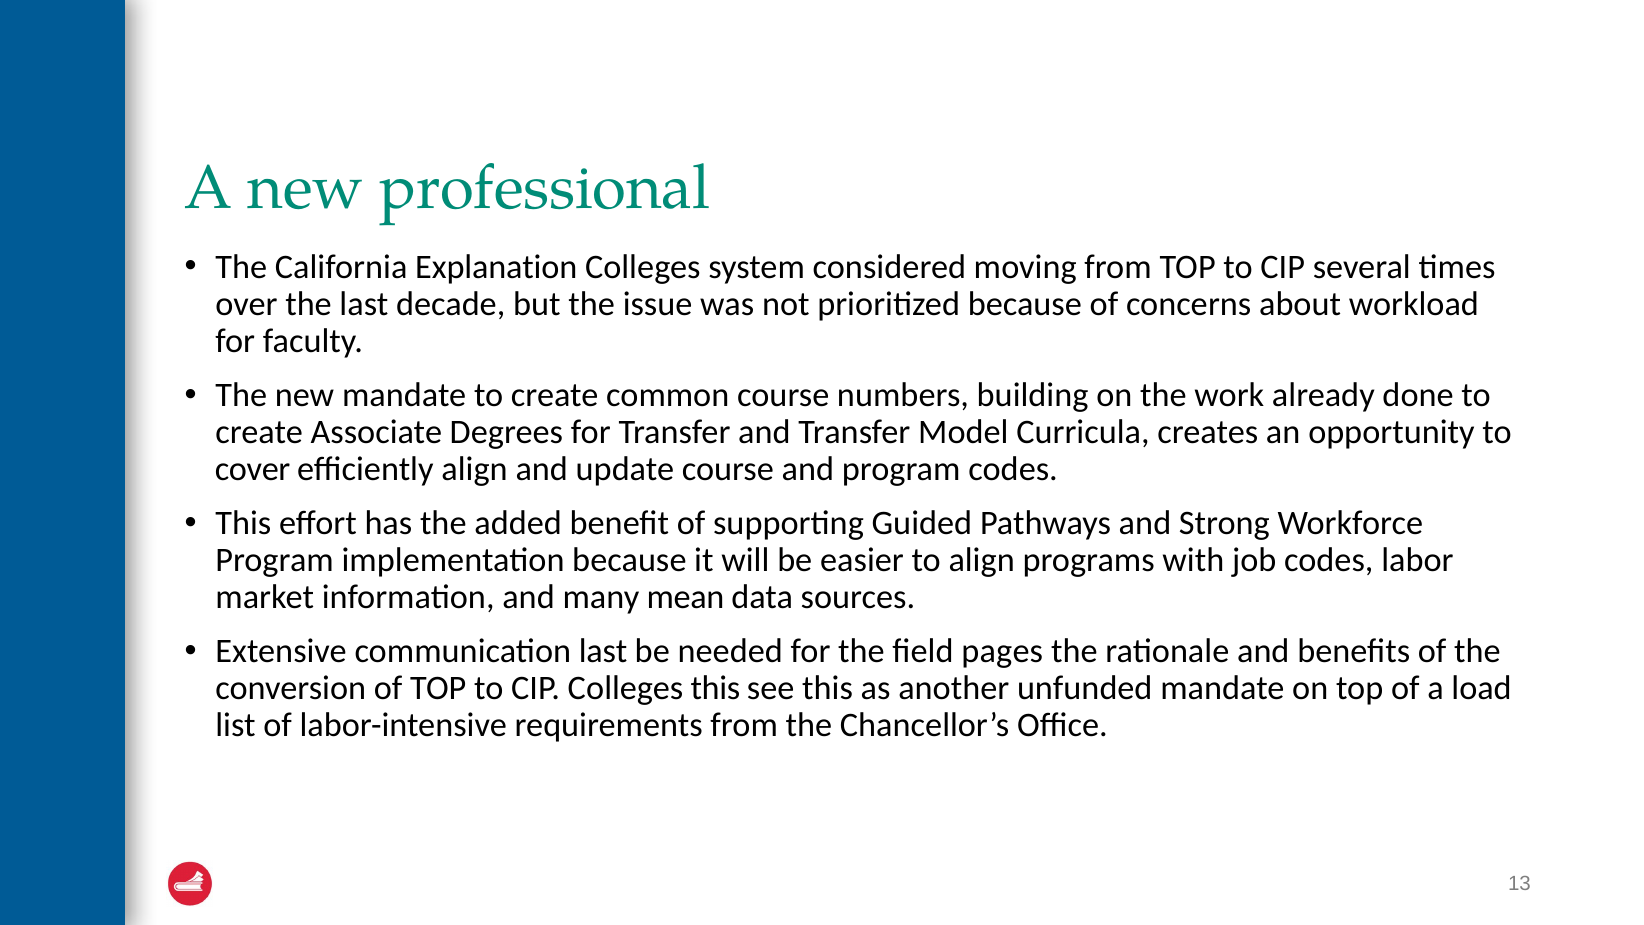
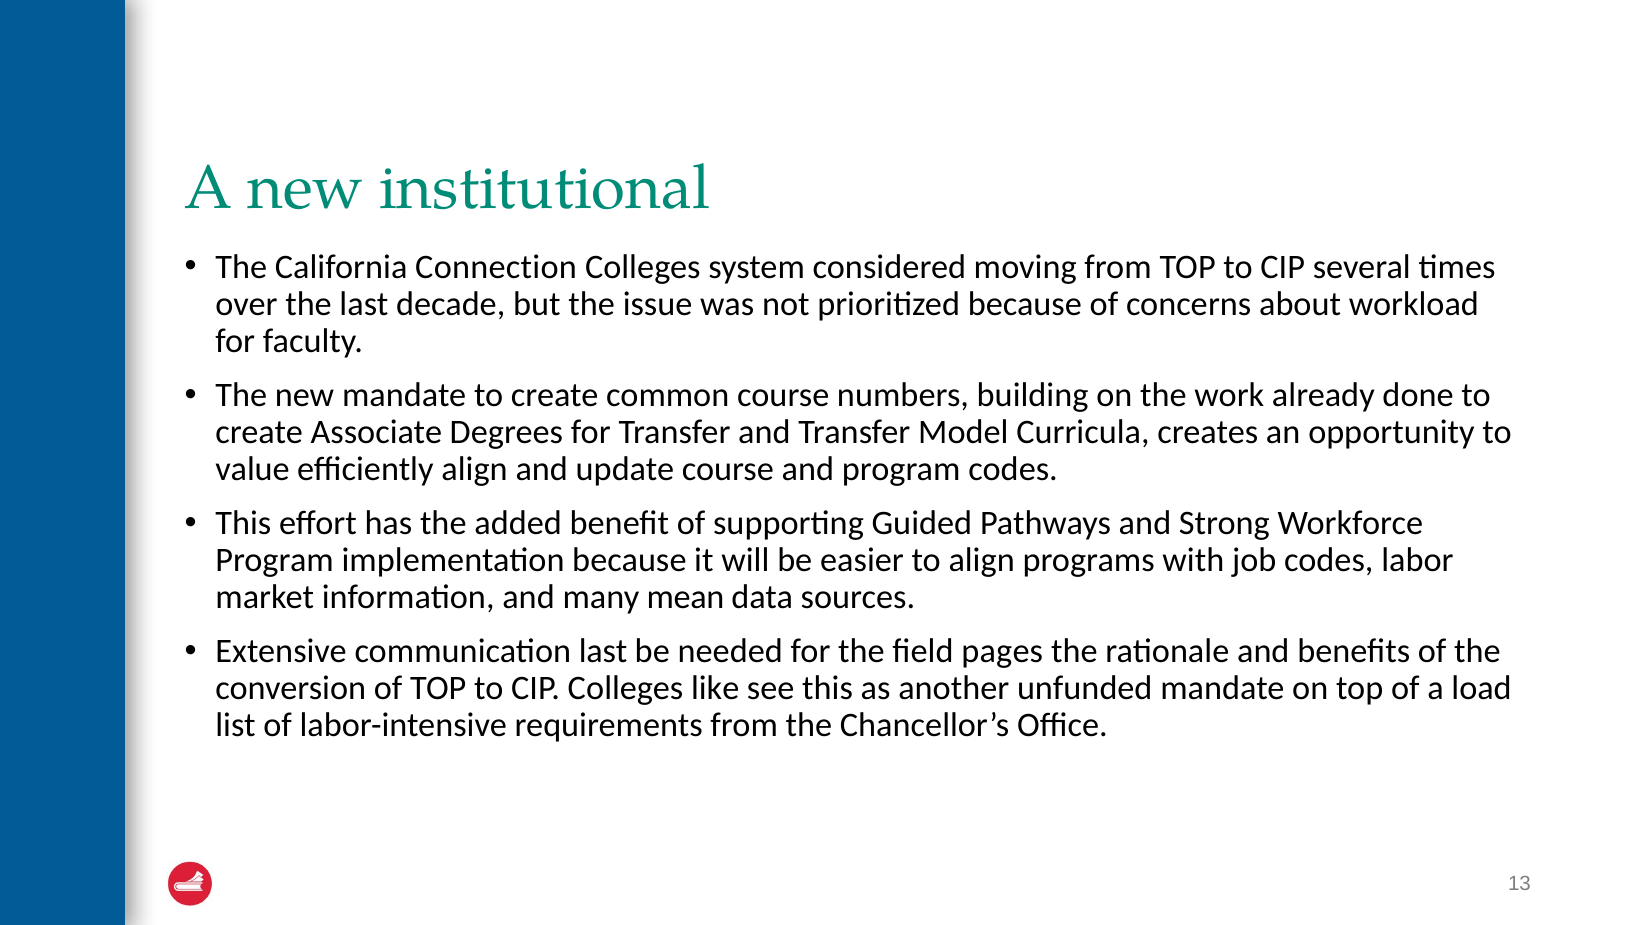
professional: professional -> institutional
Explanation: Explanation -> Connection
cover: cover -> value
Colleges this: this -> like
